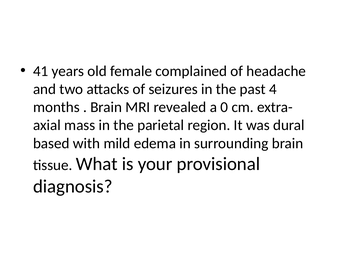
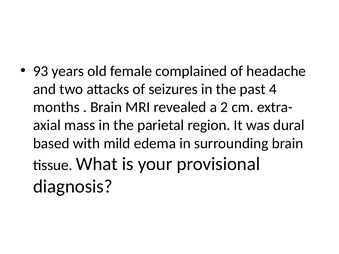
41: 41 -> 93
0: 0 -> 2
